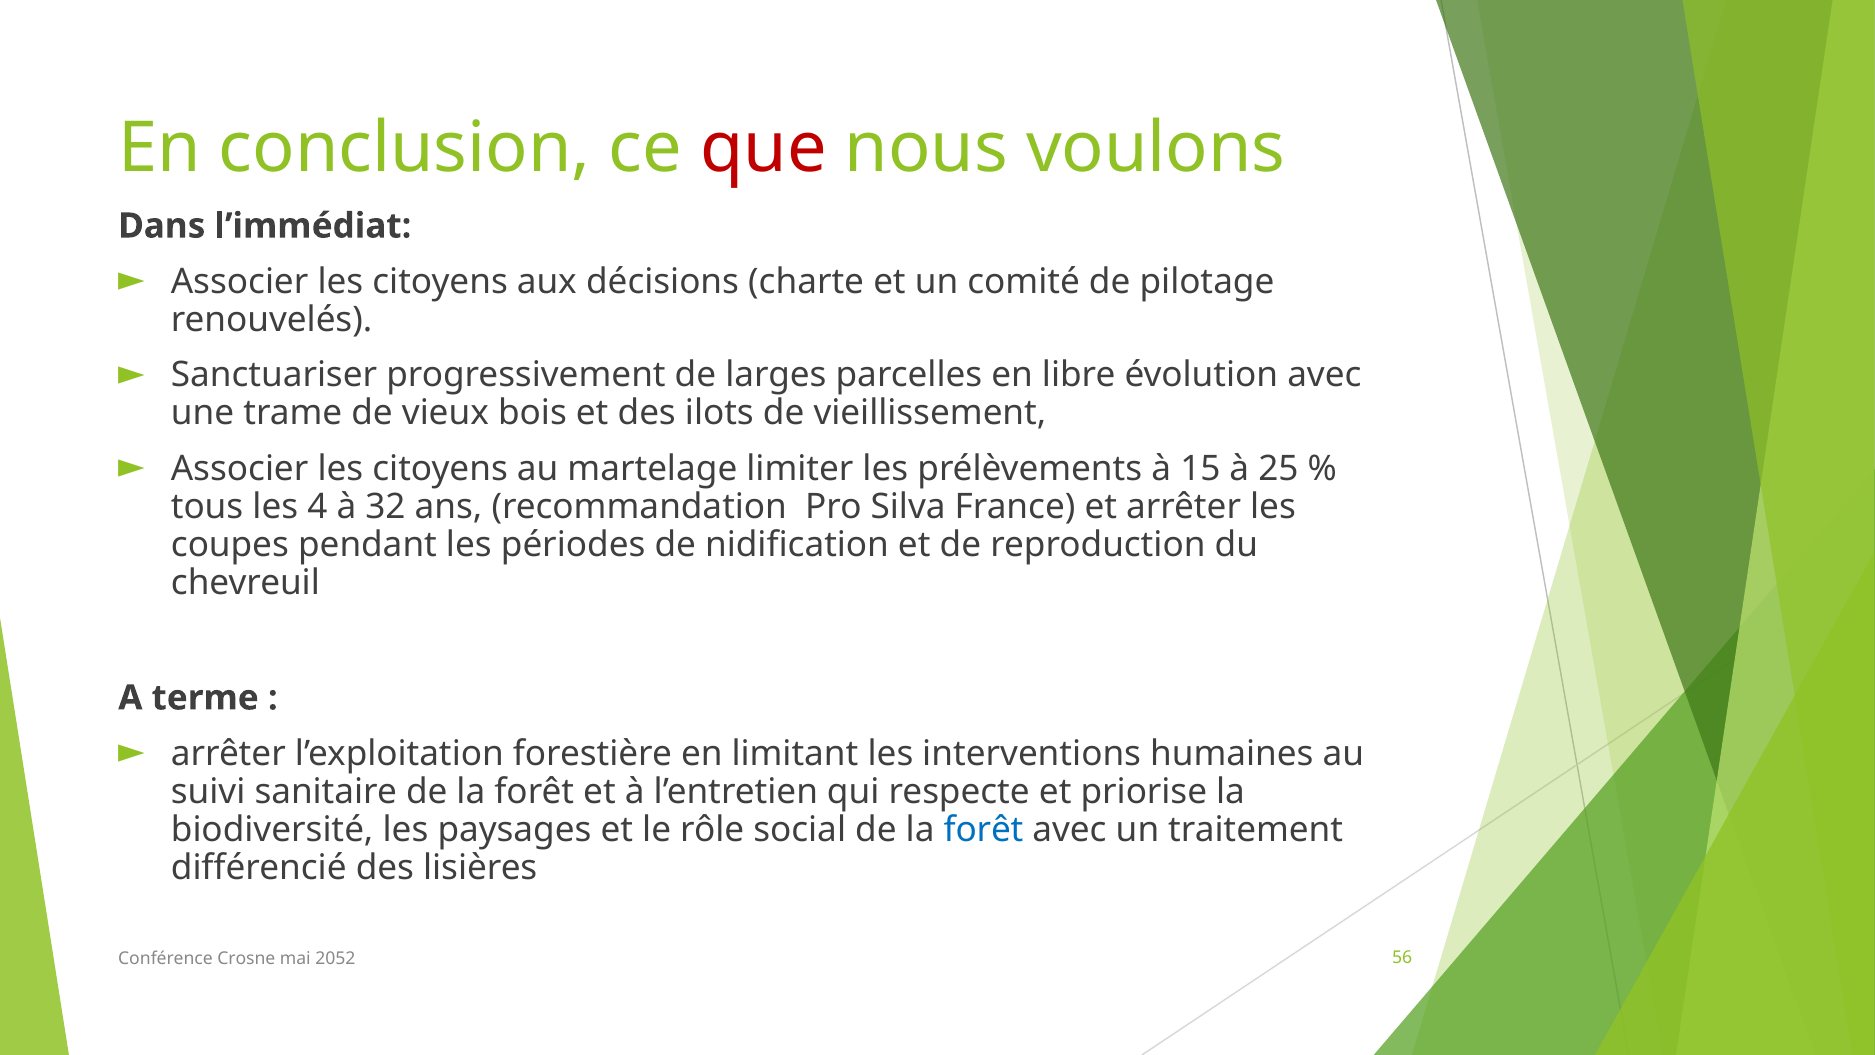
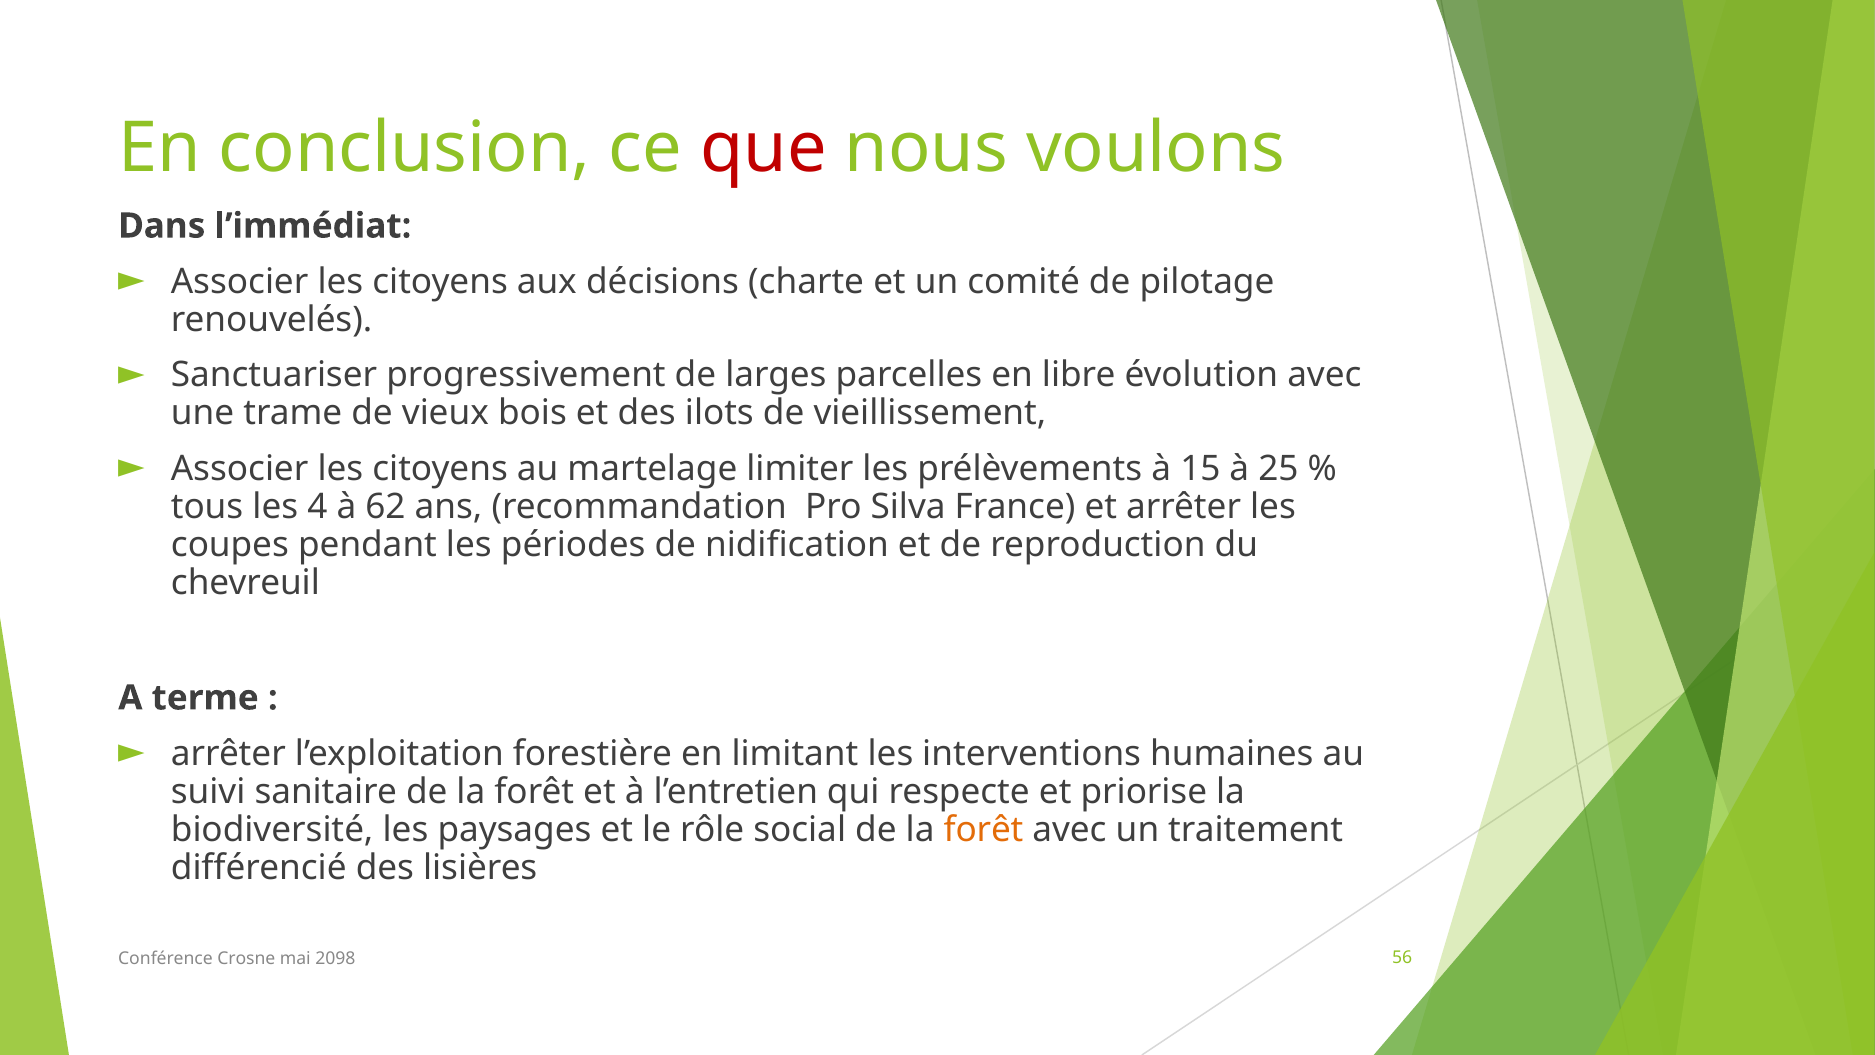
32: 32 -> 62
forêt at (984, 829) colour: blue -> orange
2052: 2052 -> 2098
